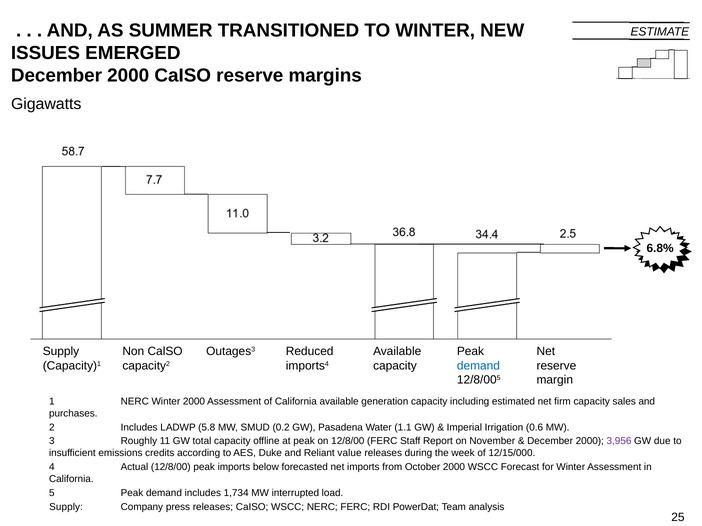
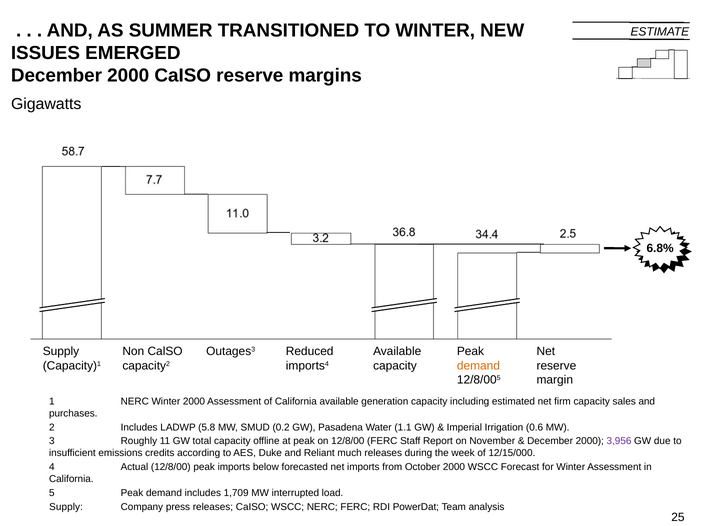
demand at (478, 366) colour: blue -> orange
value: value -> much
1,734: 1,734 -> 1,709
